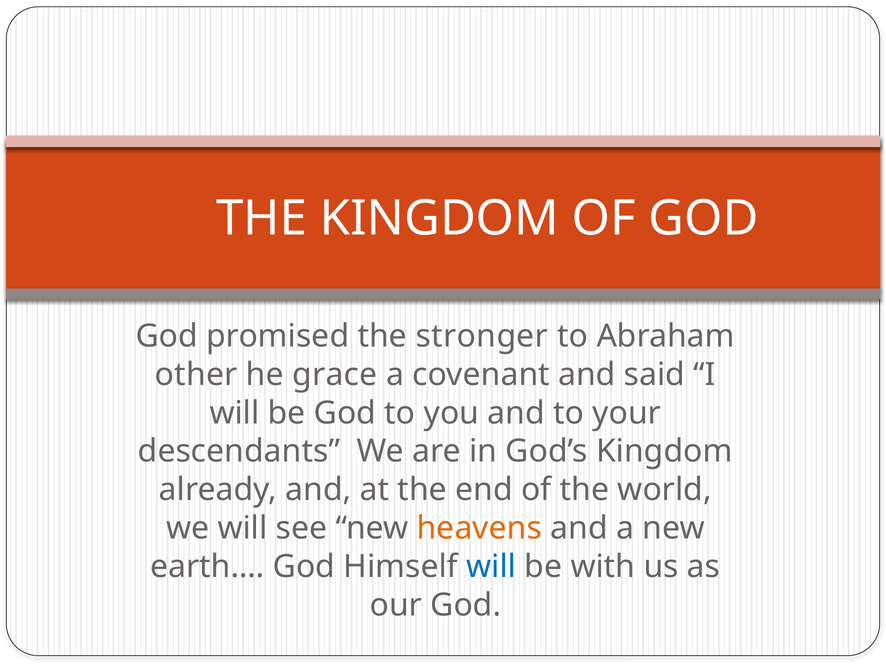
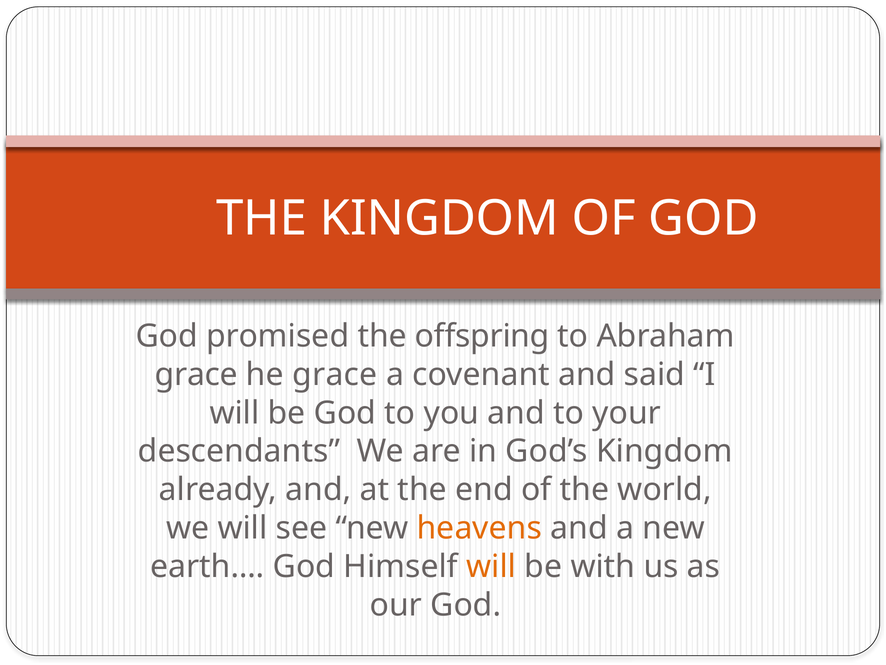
stronger: stronger -> offspring
other at (196, 374): other -> grace
will at (491, 566) colour: blue -> orange
